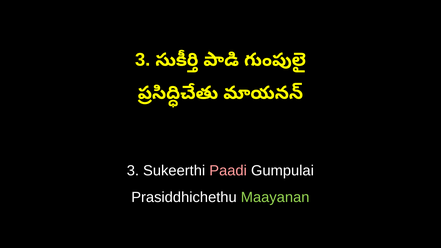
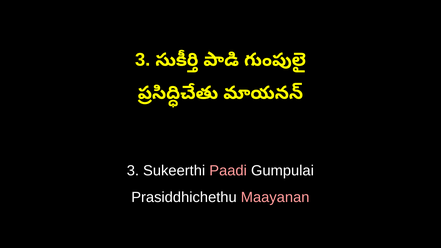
Maayanan colour: light green -> pink
